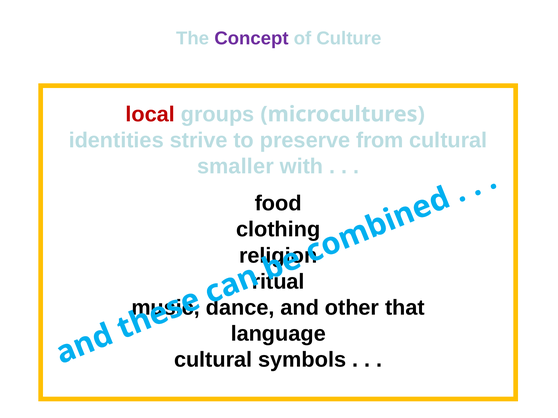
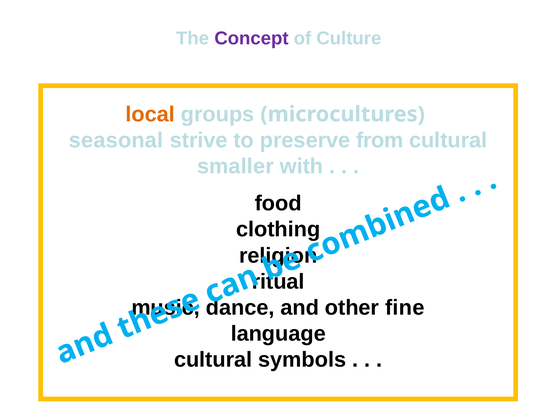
local colour: red -> orange
identities: identities -> seasonal
that: that -> fine
